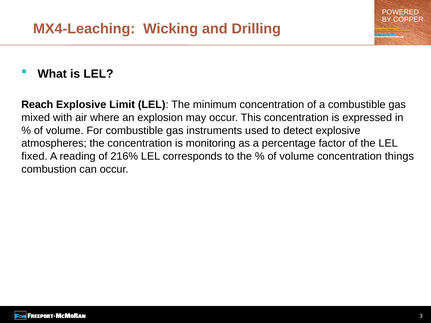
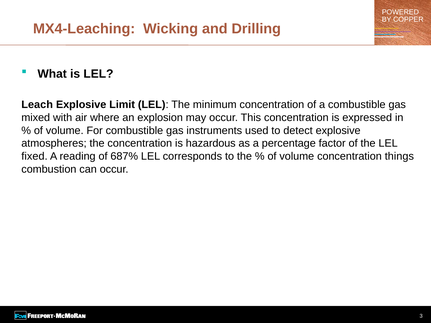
Reach: Reach -> Leach
monitoring: monitoring -> hazardous
216%: 216% -> 687%
